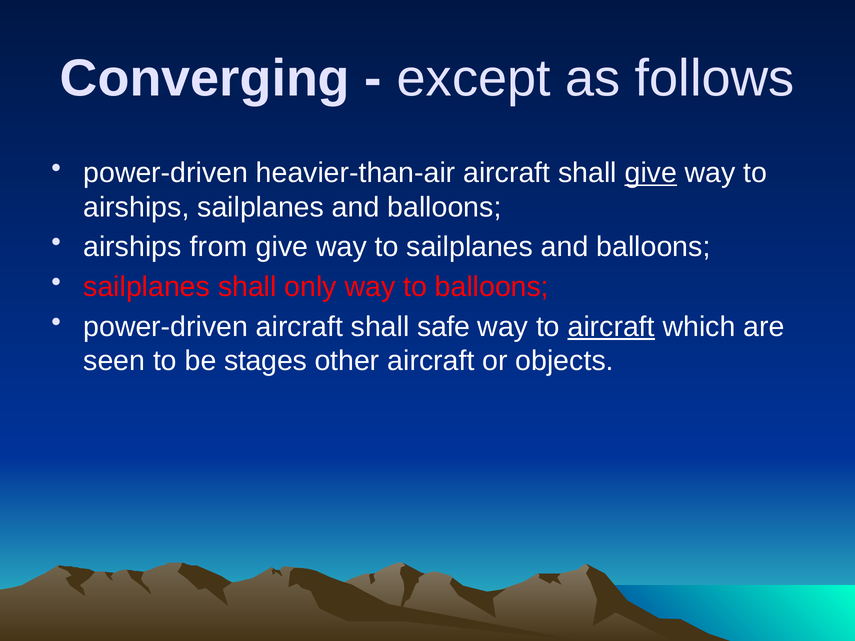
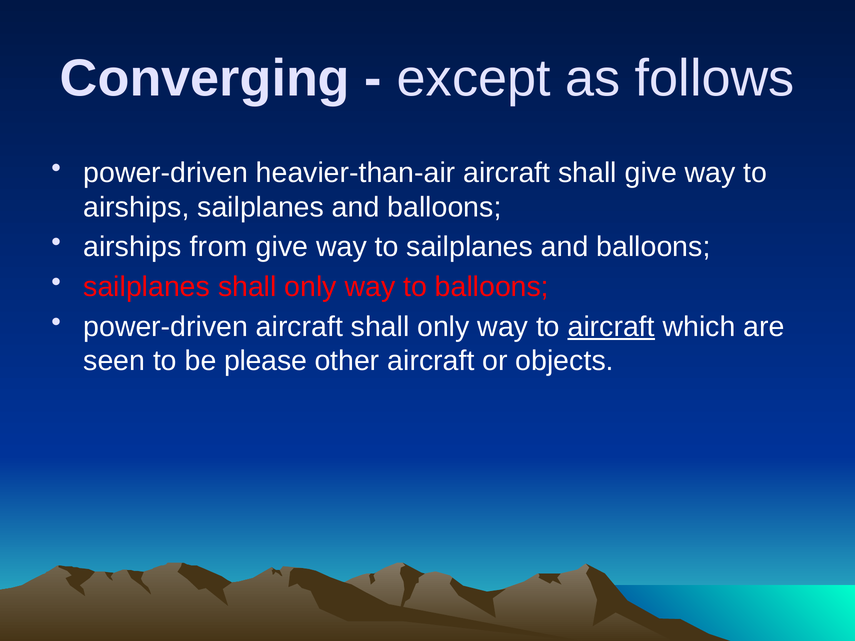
give at (651, 173) underline: present -> none
aircraft shall safe: safe -> only
stages: stages -> please
